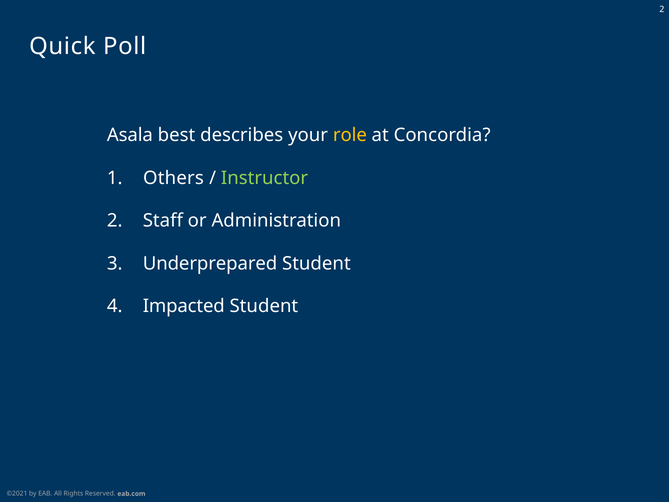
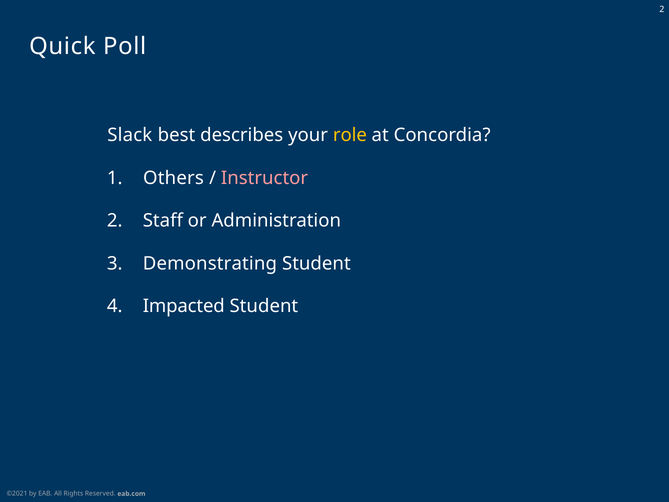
Asala: Asala -> Slack
Instructor colour: light green -> pink
Underprepared: Underprepared -> Demonstrating
